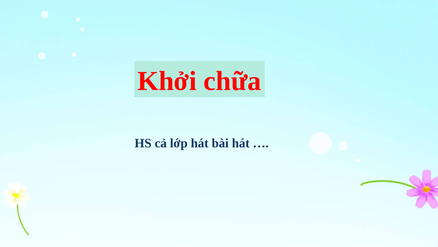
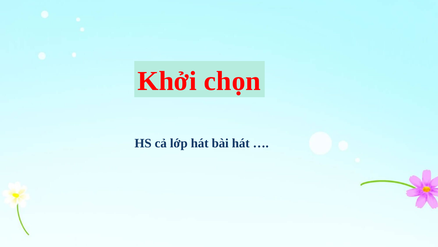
chữa: chữa -> chọn
